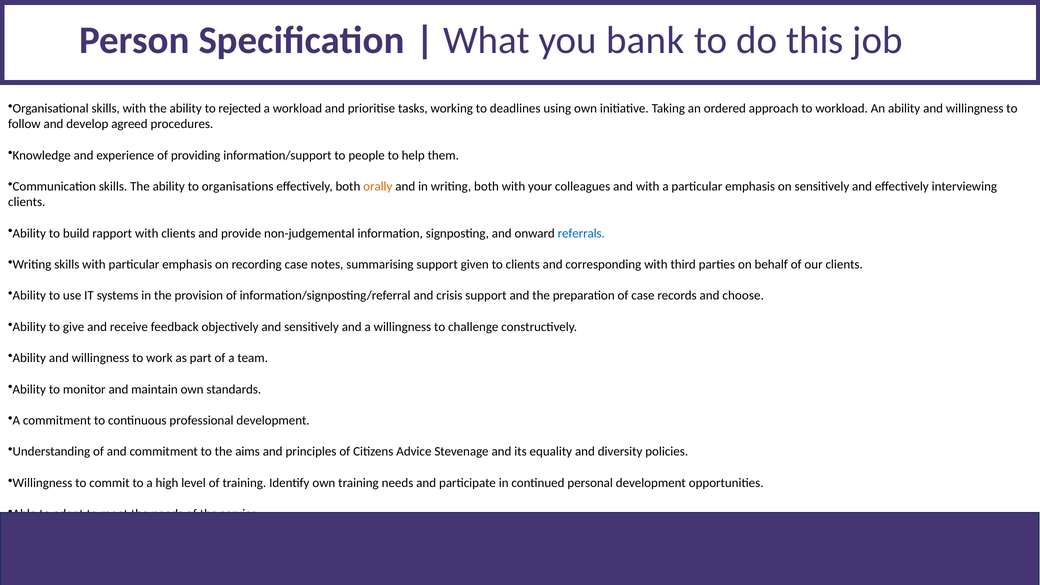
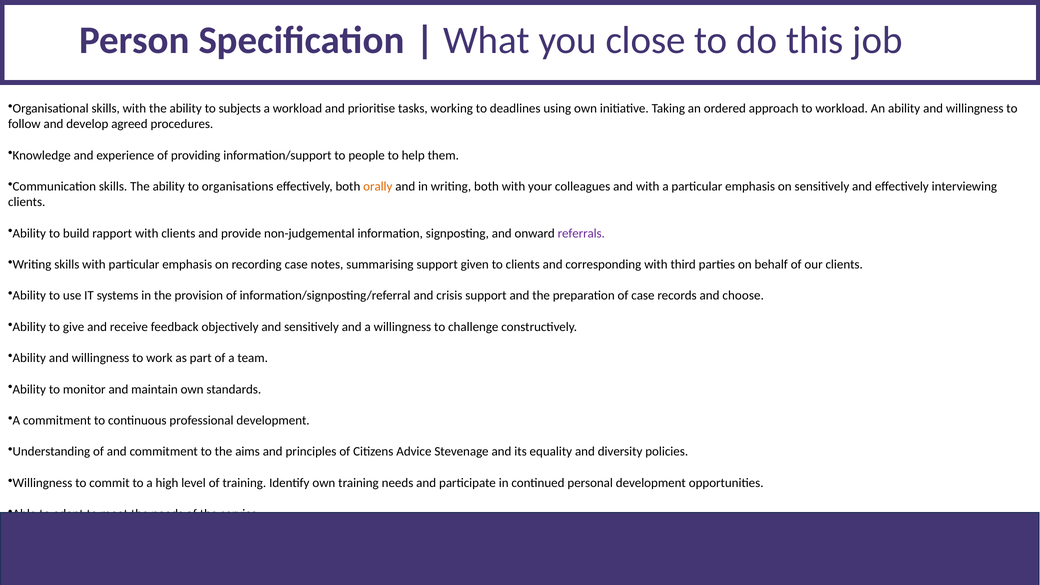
bank: bank -> close
rejected: rejected -> subjects
referrals colour: blue -> purple
